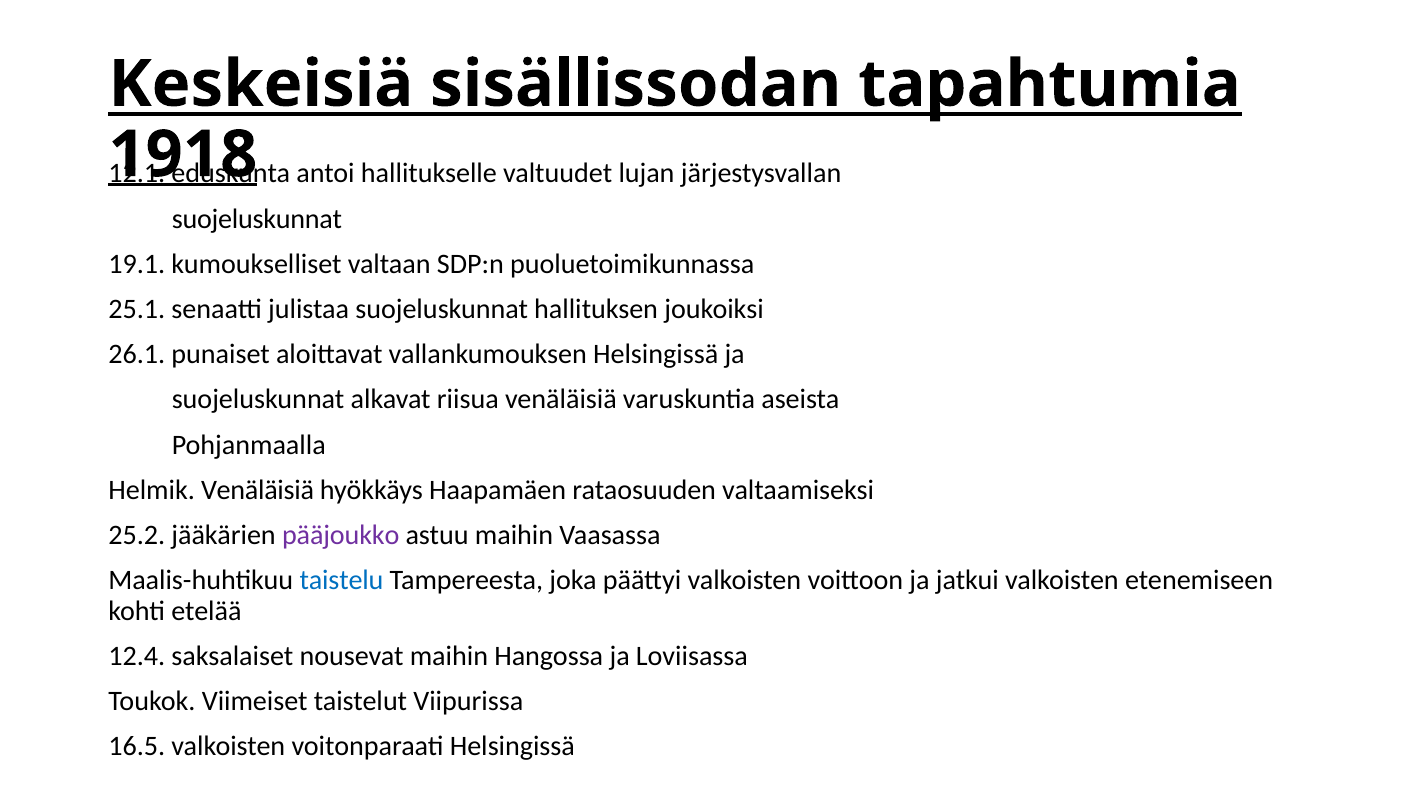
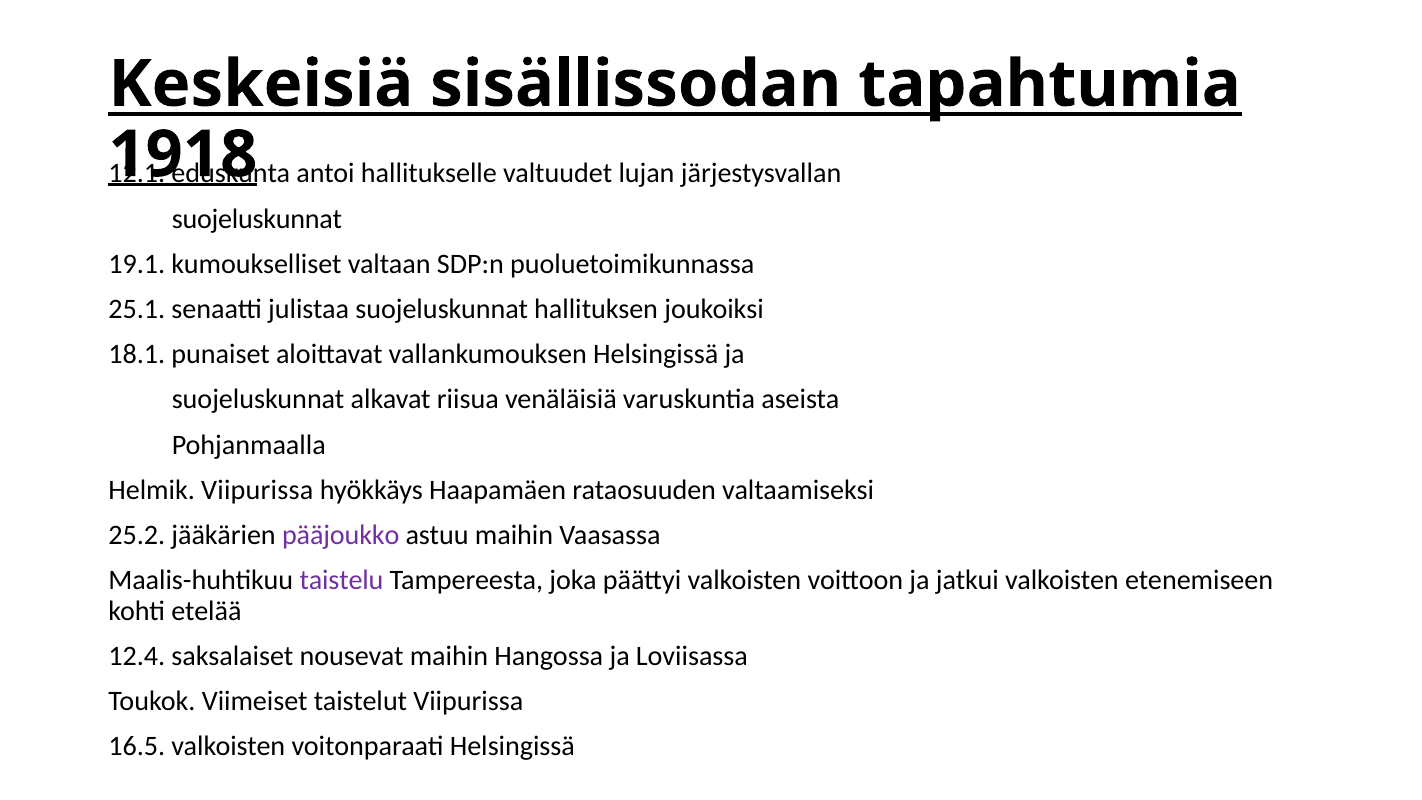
26.1: 26.1 -> 18.1
Helmik Venäläisiä: Venäläisiä -> Viipurissa
taistelu colour: blue -> purple
